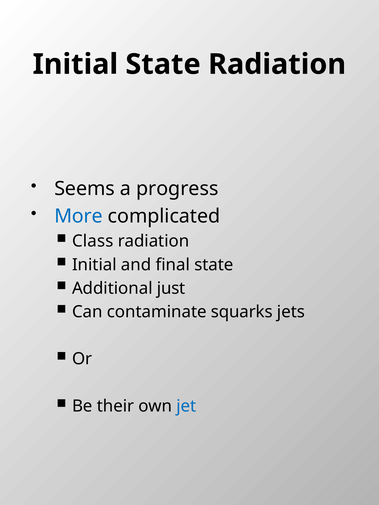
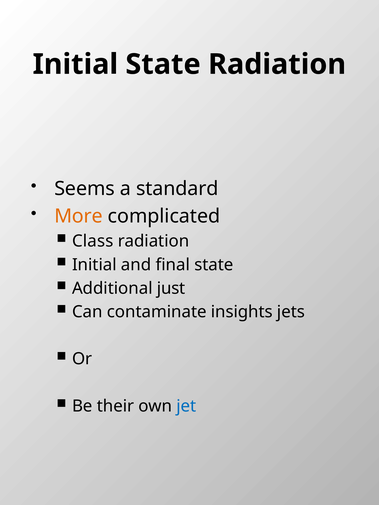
progress: progress -> standard
More colour: blue -> orange
squarks: squarks -> insights
